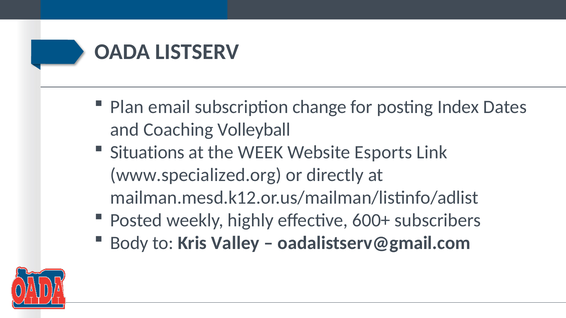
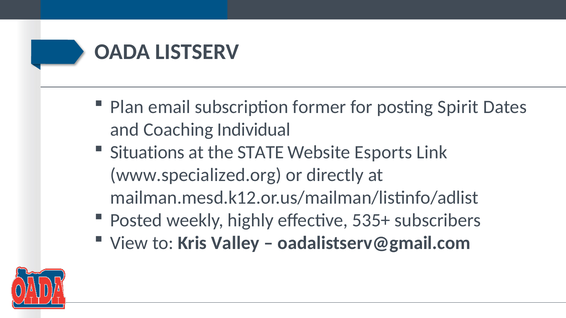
change: change -> former
Index: Index -> Spirit
Volleyball: Volleyball -> Individual
WEEK: WEEK -> STATE
600+: 600+ -> 535+
Body: Body -> View
